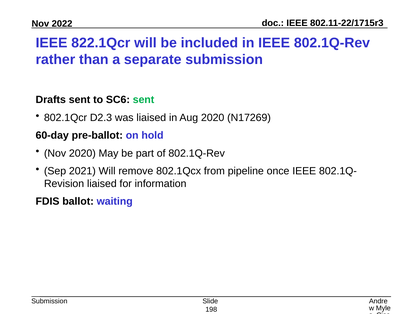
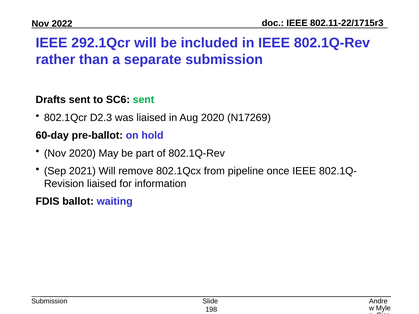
822.1Qcr: 822.1Qcr -> 292.1Qcr
